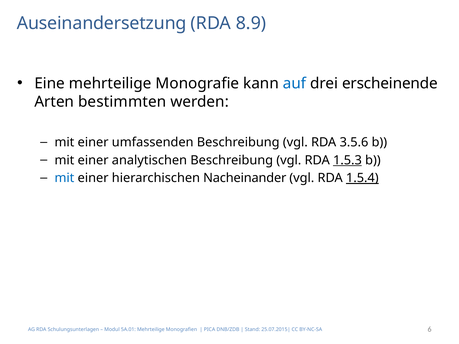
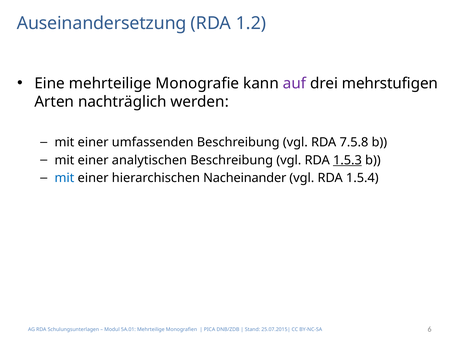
8.9: 8.9 -> 1.2
auf colour: blue -> purple
erscheinende: erscheinende -> mehrstufigen
bestimmten: bestimmten -> nachträglich
3.5.6: 3.5.6 -> 7.5.8
1.5.4 underline: present -> none
